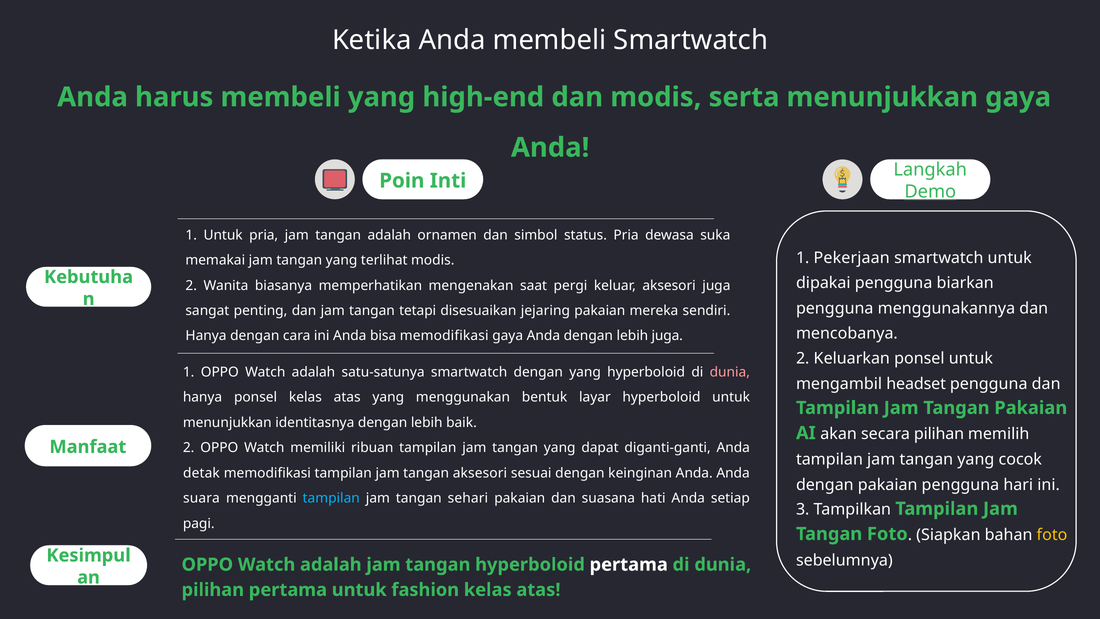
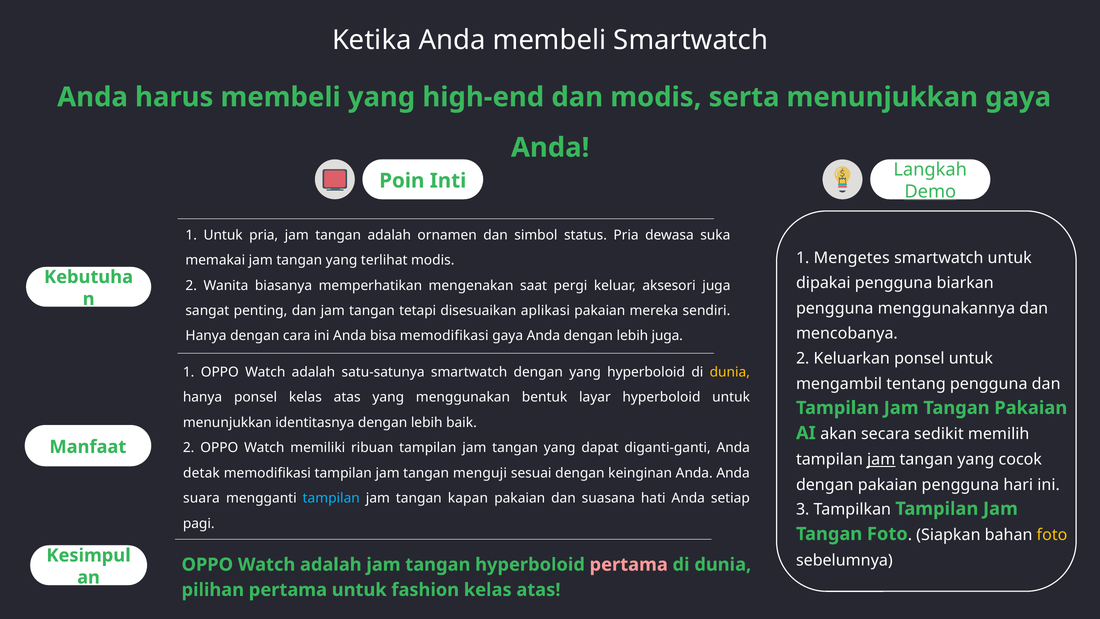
Pekerjaan: Pekerjaan -> Mengetes
jejaring: jejaring -> aplikasi
dunia at (730, 372) colour: pink -> yellow
headset: headset -> tentang
secara pilihan: pilihan -> sedikit
jam at (881, 459) underline: none -> present
tangan aksesori: aksesori -> menguji
sehari: sehari -> kapan
pertama at (629, 564) colour: white -> pink
